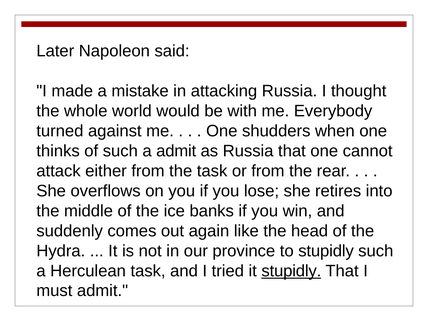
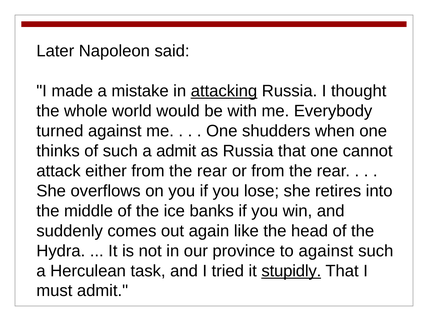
attacking underline: none -> present
either from the task: task -> rear
to stupidly: stupidly -> against
